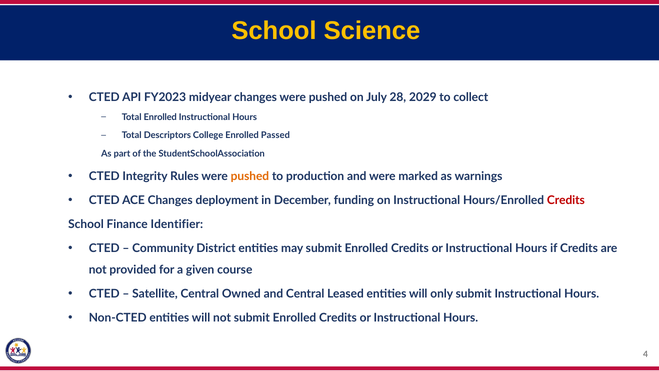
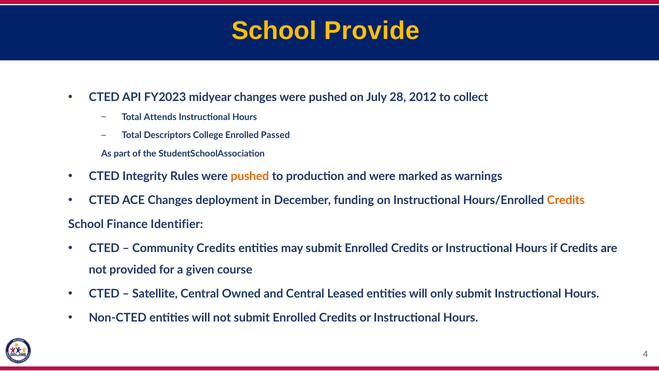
Science: Science -> Provide
2029: 2029 -> 2012
Total Enrolled: Enrolled -> Attends
Credits at (566, 200) colour: red -> orange
Community District: District -> Credits
